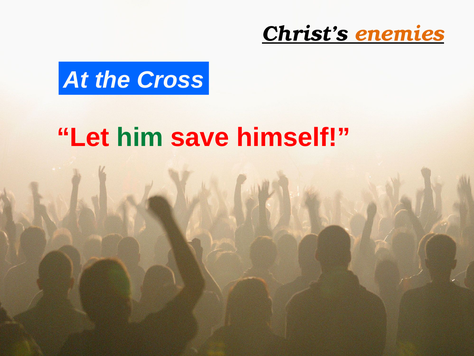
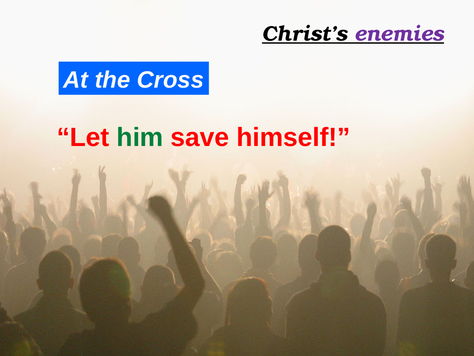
enemies colour: orange -> purple
